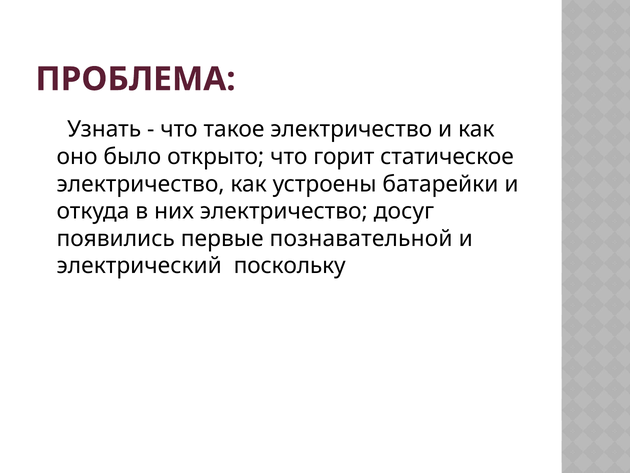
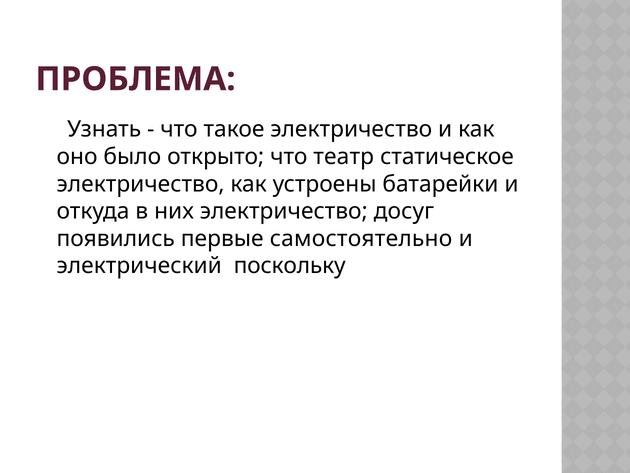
горит: горит -> театр
познавательной: познавательной -> самостоятельно
